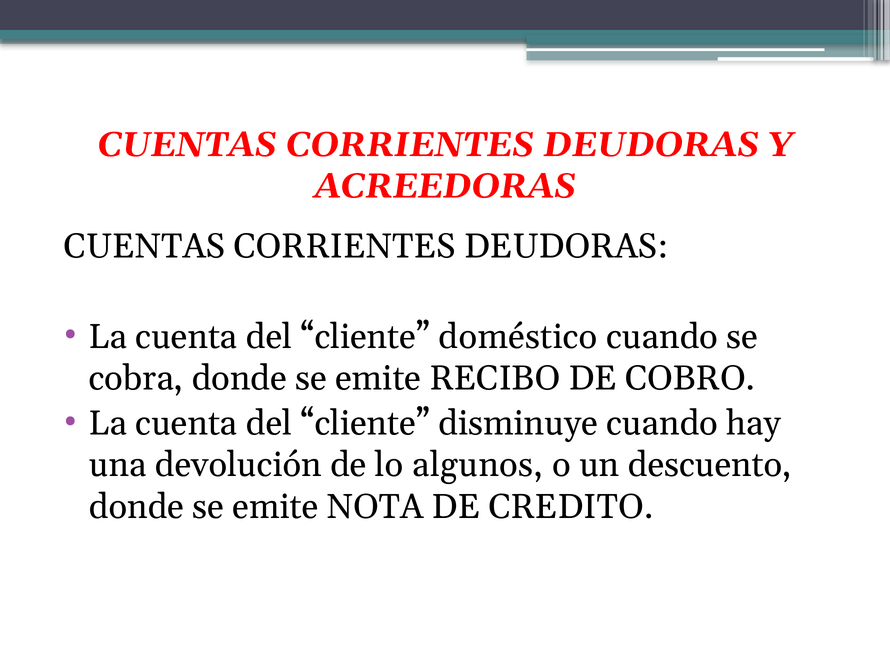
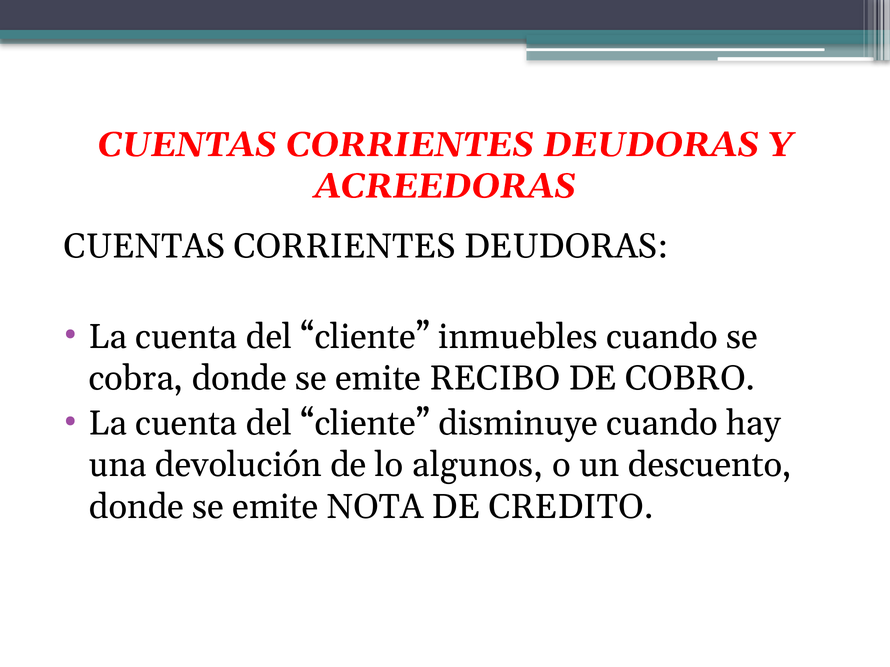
doméstico: doméstico -> inmuebles
